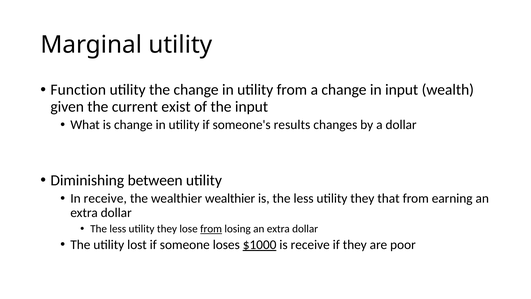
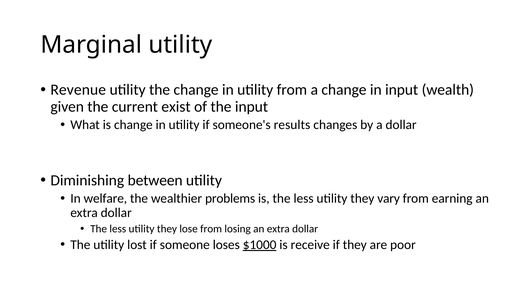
Function: Function -> Revenue
In receive: receive -> welfare
wealthier wealthier: wealthier -> problems
that: that -> vary
from at (211, 229) underline: present -> none
